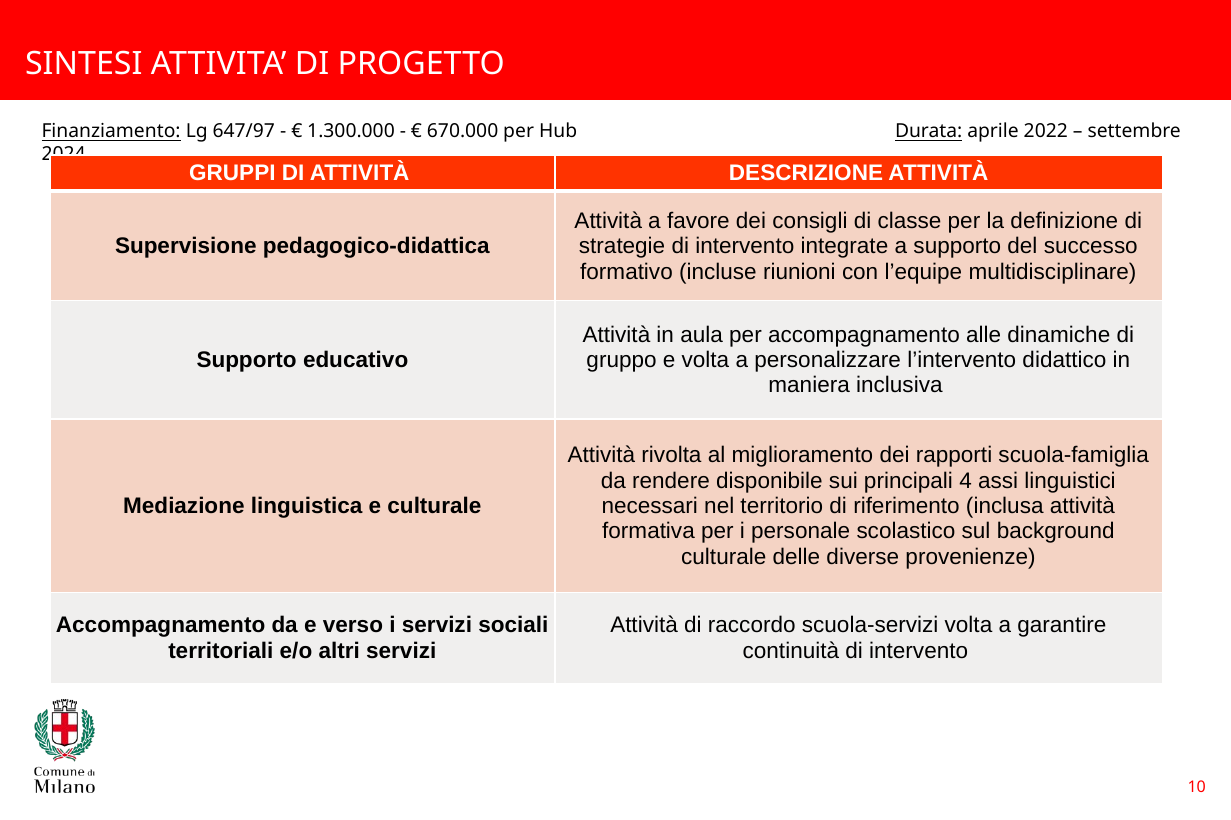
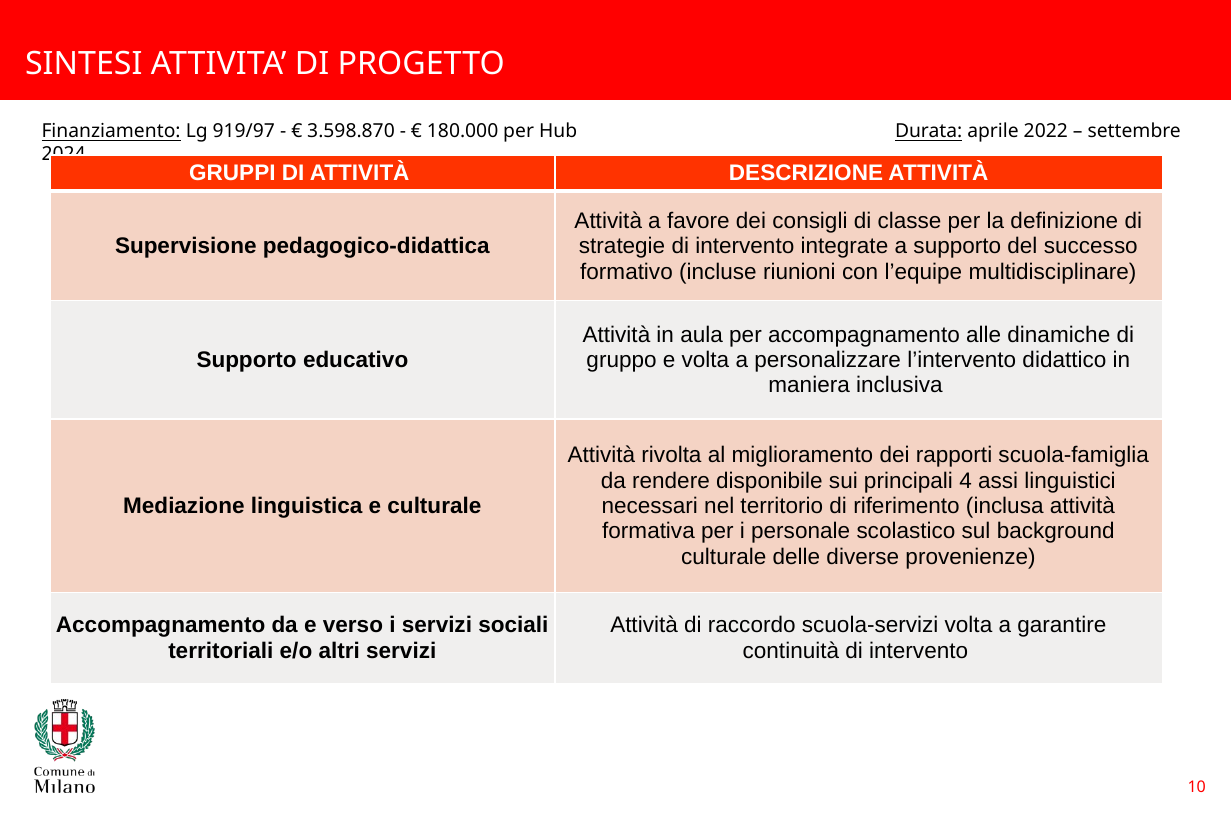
647/97: 647/97 -> 919/97
1.300.000: 1.300.000 -> 3.598.870
670.000: 670.000 -> 180.000
